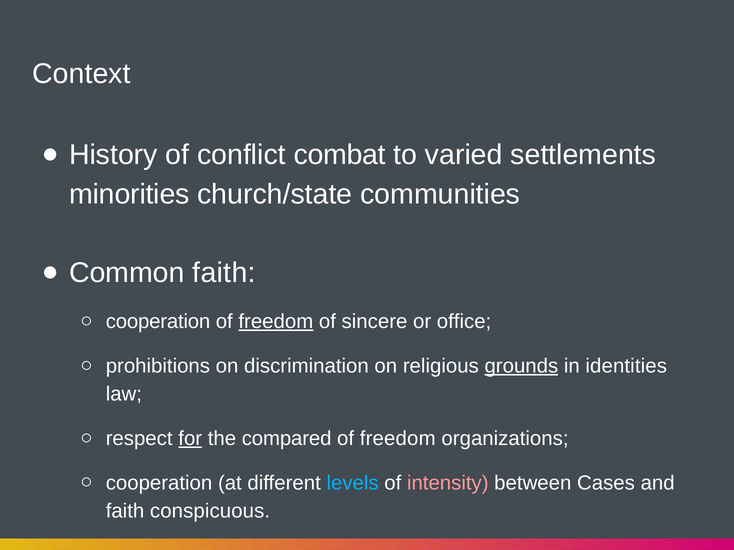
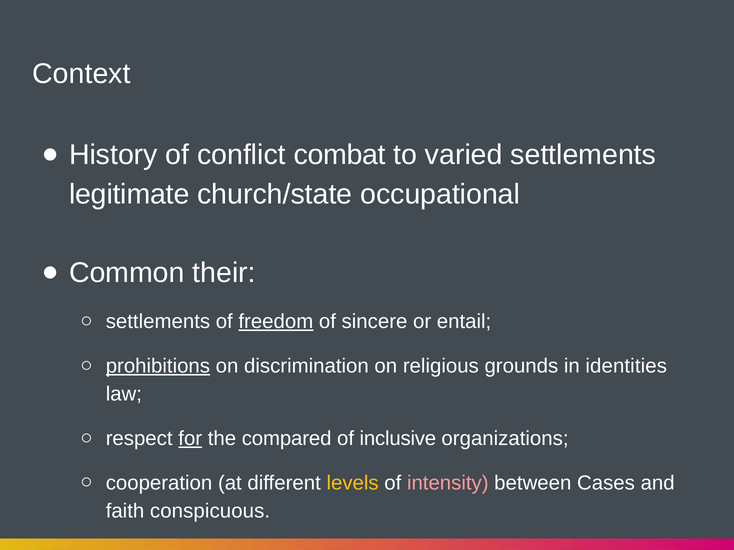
minorities: minorities -> legitimate
communities: communities -> occupational
Common faith: faith -> their
cooperation at (158, 322): cooperation -> settlements
office: office -> entail
prohibitions underline: none -> present
grounds underline: present -> none
freedom at (398, 439): freedom -> inclusive
levels colour: light blue -> yellow
